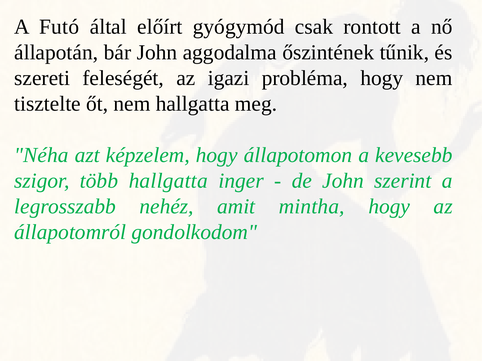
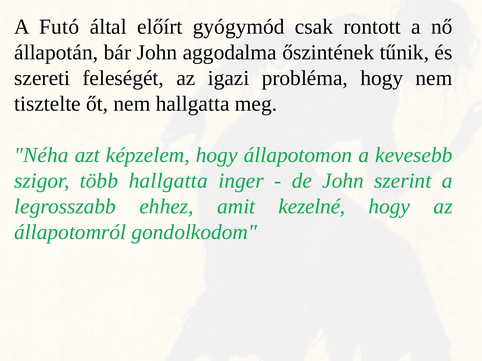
nehéz: nehéz -> ehhez
mintha: mintha -> kezelné
